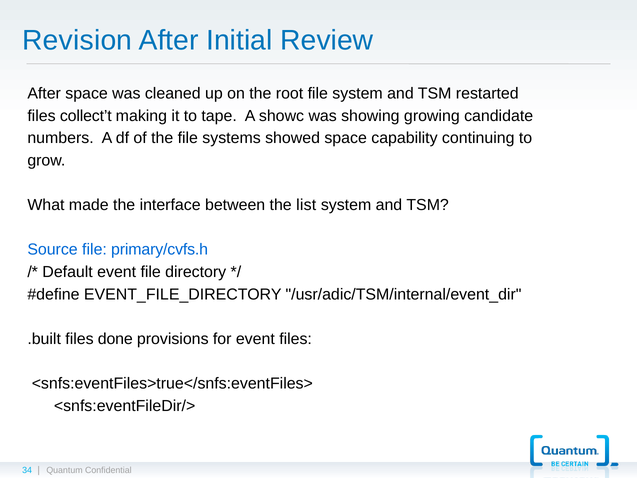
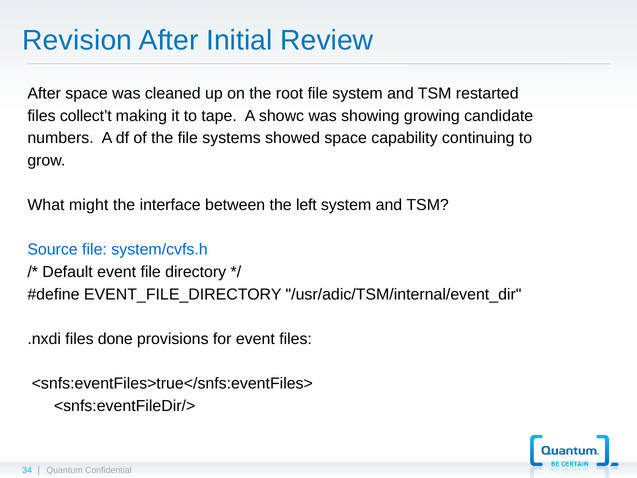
made: made -> might
list: list -> left
primary/cvfs.h: primary/cvfs.h -> system/cvfs.h
.built: .built -> .nxdi
